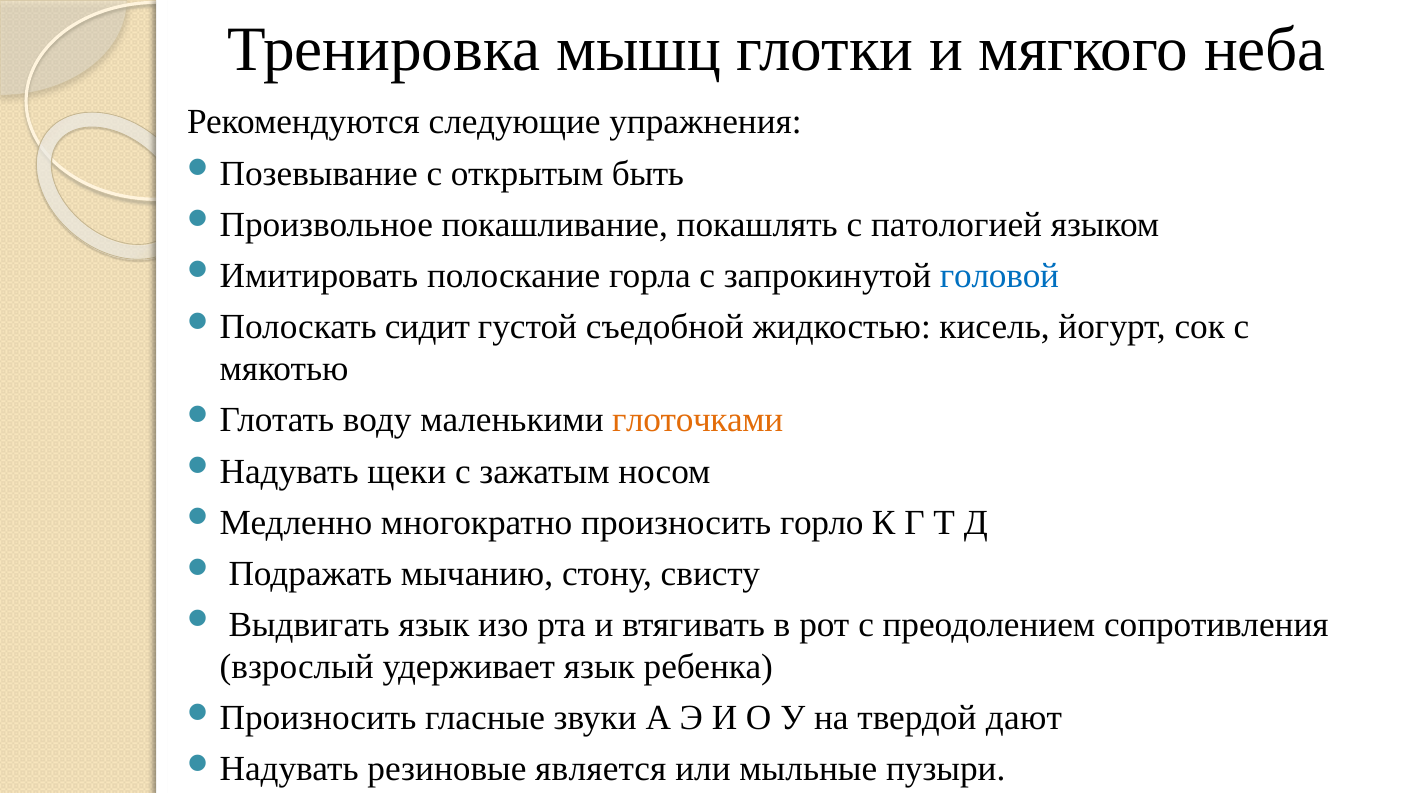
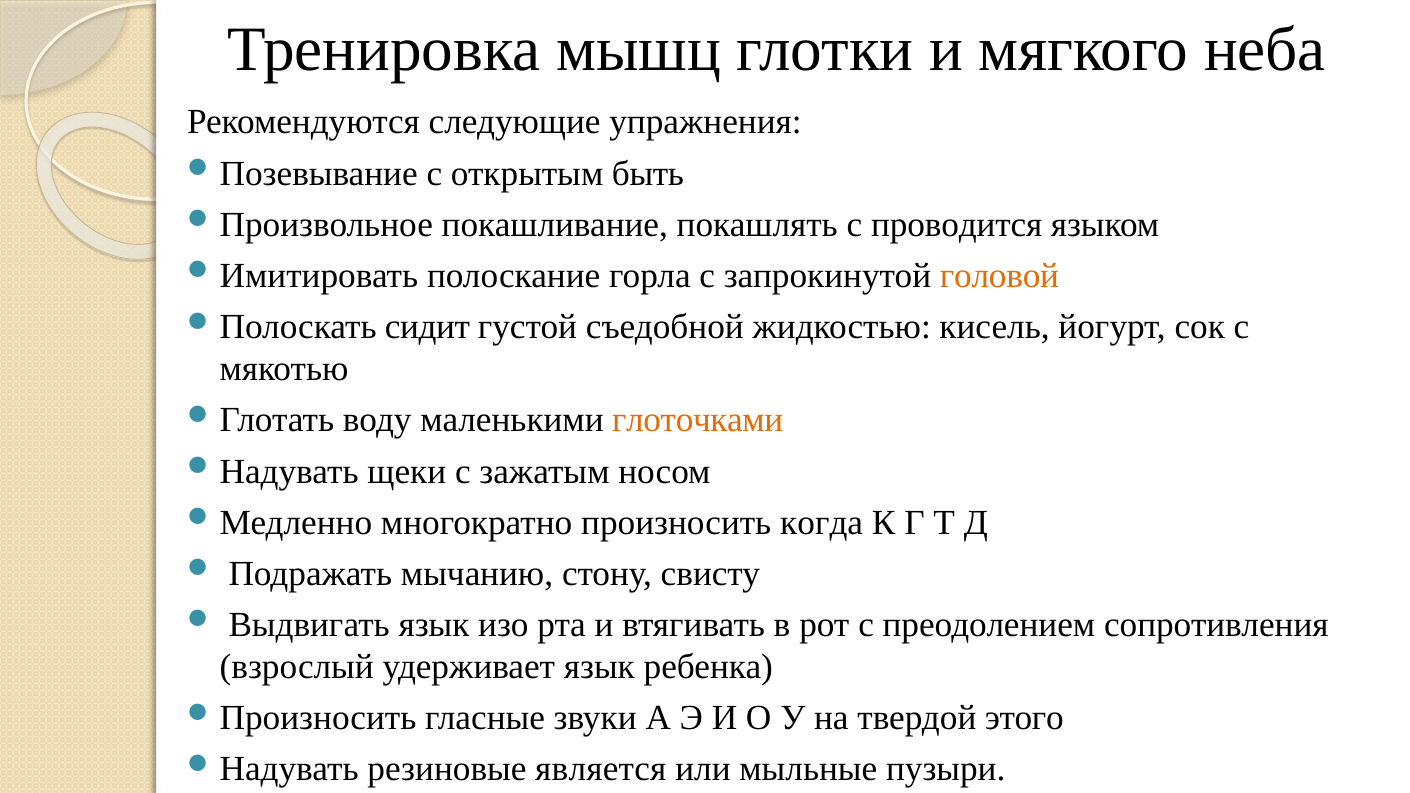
патологией: патологией -> проводится
головой colour: blue -> orange
горло: горло -> когда
дают: дают -> этого
